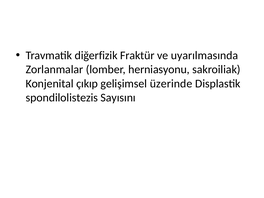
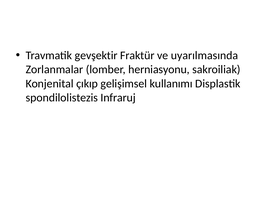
diğerfizik: diğerfizik -> gevşektir
üzerinde: üzerinde -> kullanımı
Sayısını: Sayısını -> Infraruj
